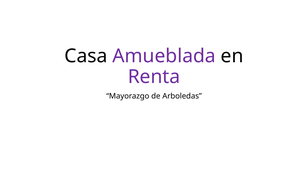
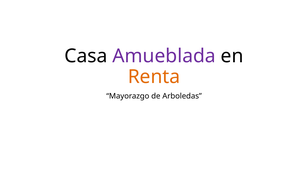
Renta colour: purple -> orange
